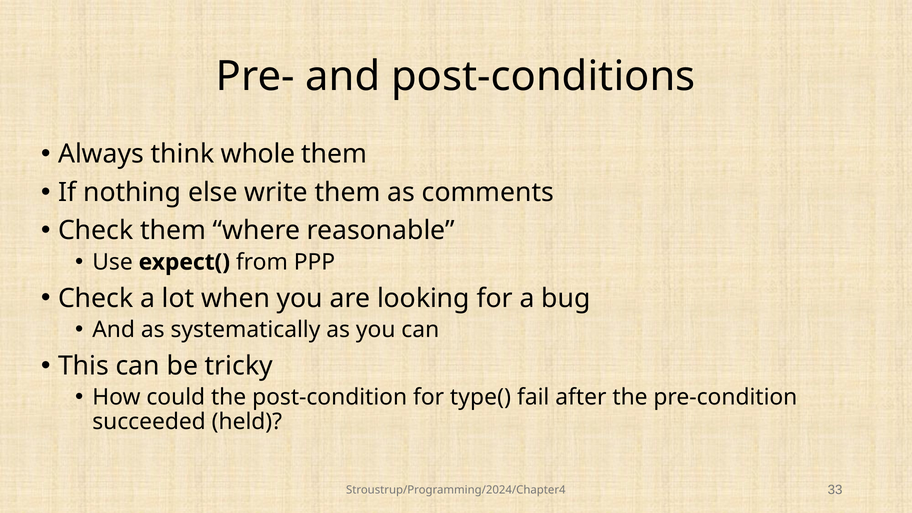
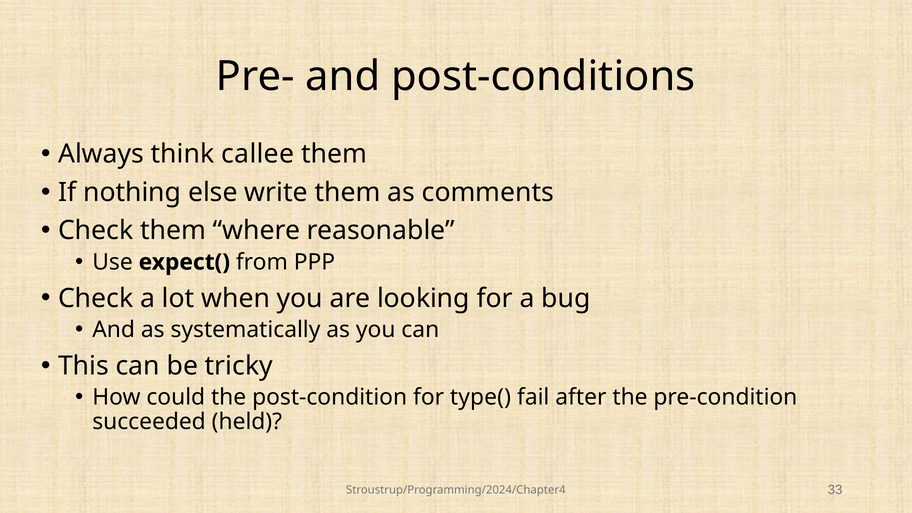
whole: whole -> callee
